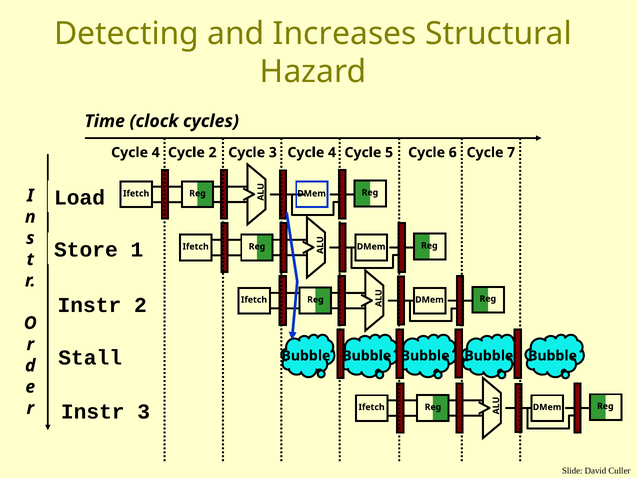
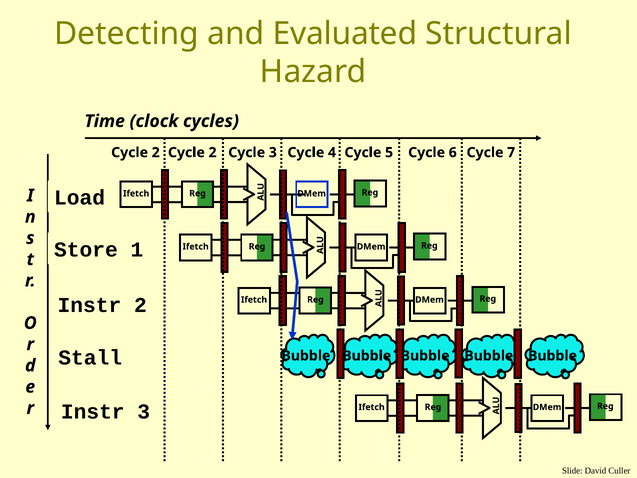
Increases: Increases -> Evaluated
4 at (156, 152): 4 -> 2
